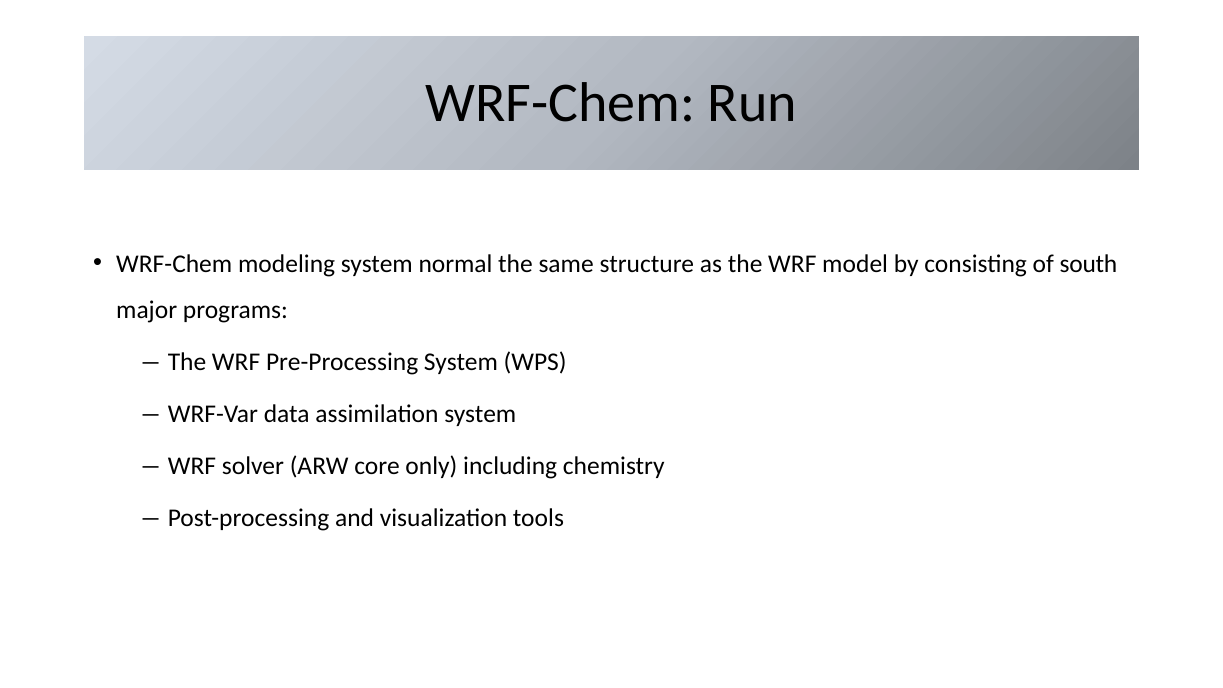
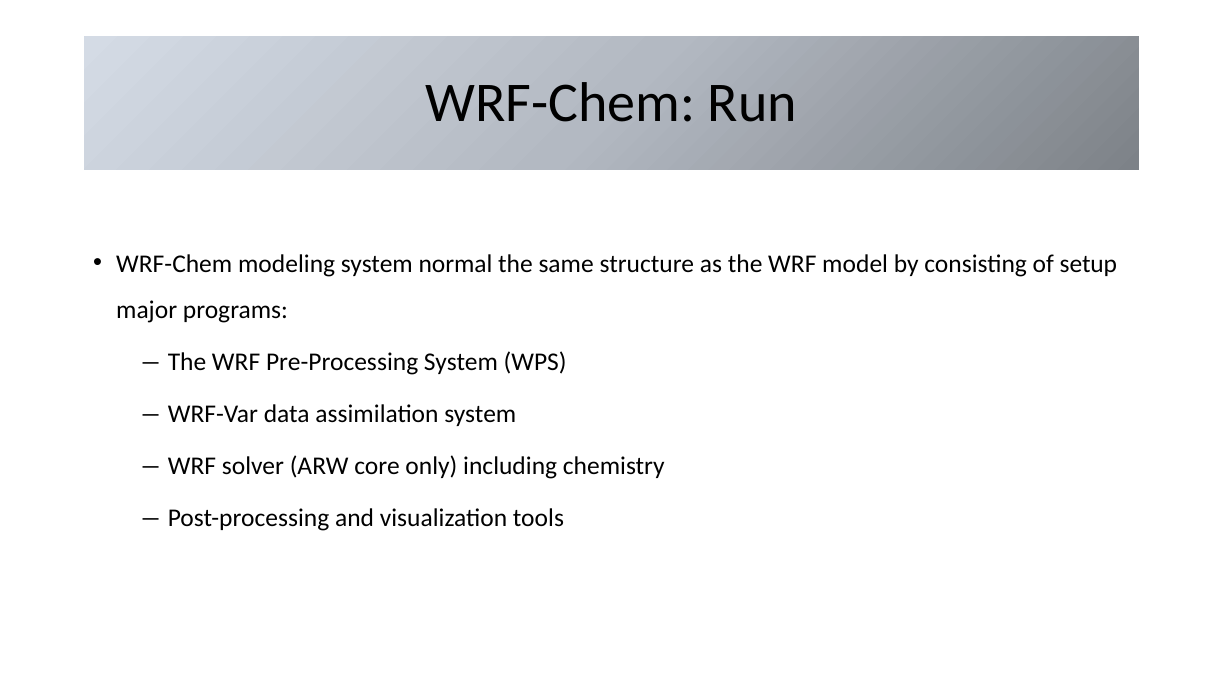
south: south -> setup
